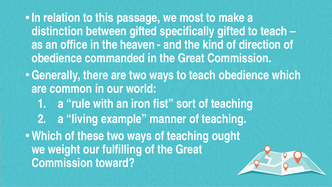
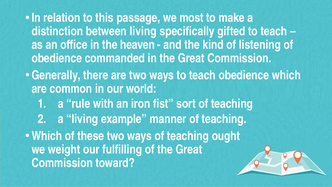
between gifted: gifted -> living
direction: direction -> listening
